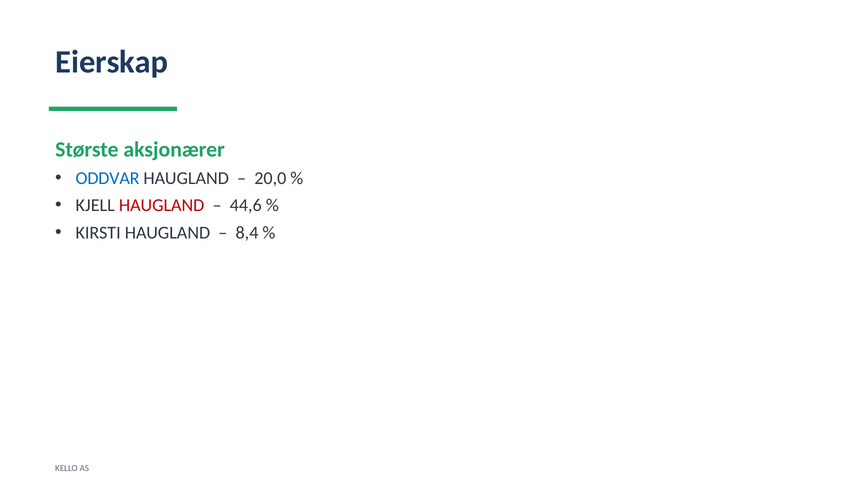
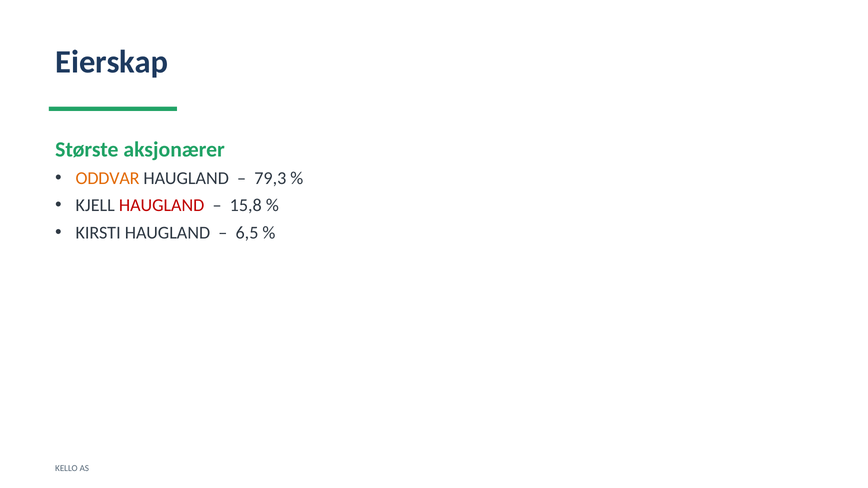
ODDVAR colour: blue -> orange
20,0: 20,0 -> 79,3
44,6: 44,6 -> 15,8
8,4: 8,4 -> 6,5
